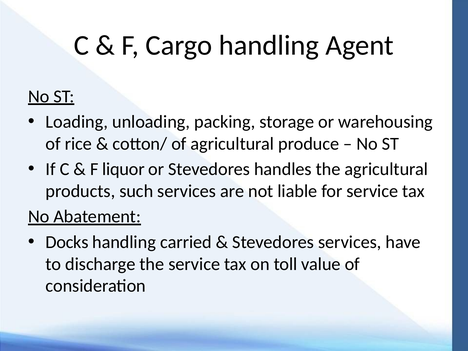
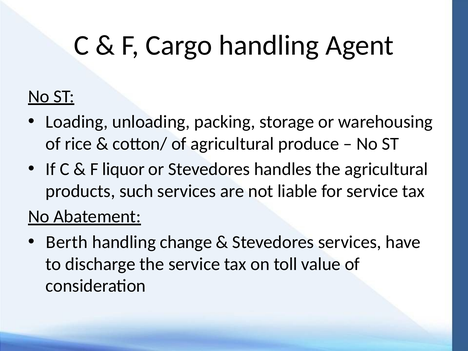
Docks: Docks -> Berth
carried: carried -> change
